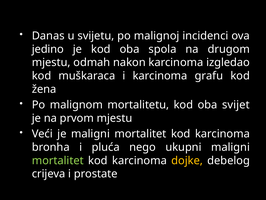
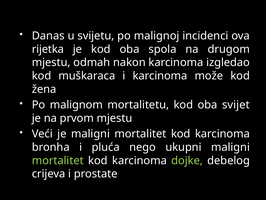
jedino: jedino -> rijetka
grafu: grafu -> može
dojke colour: yellow -> light green
